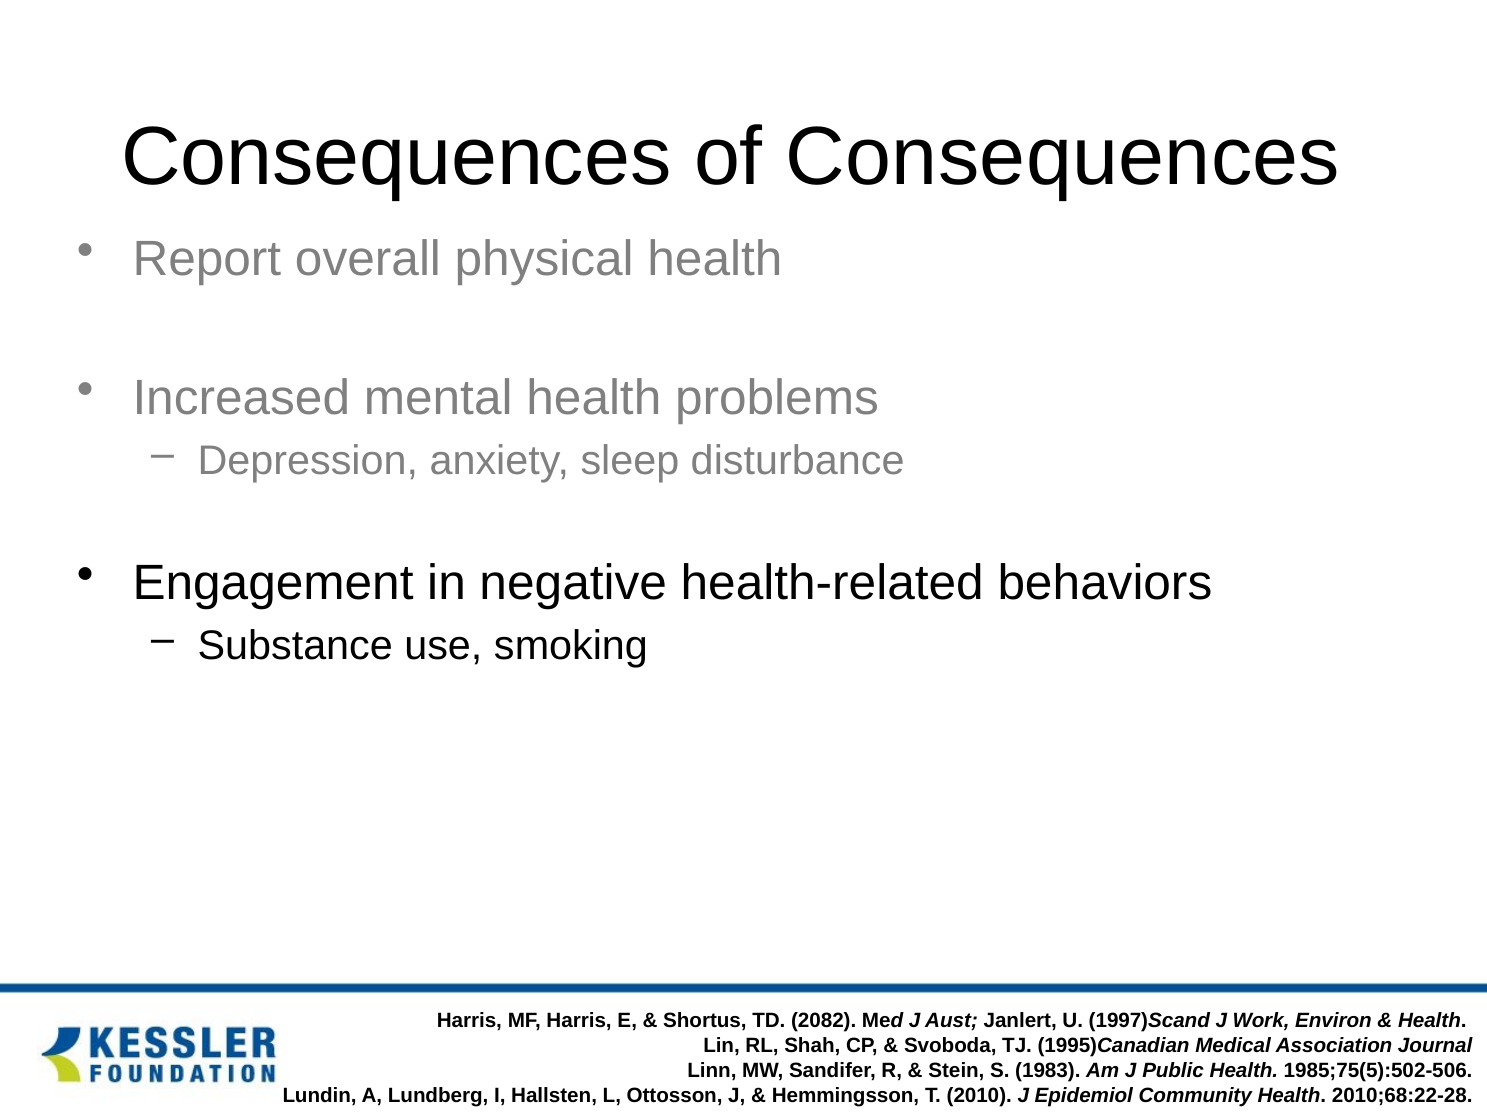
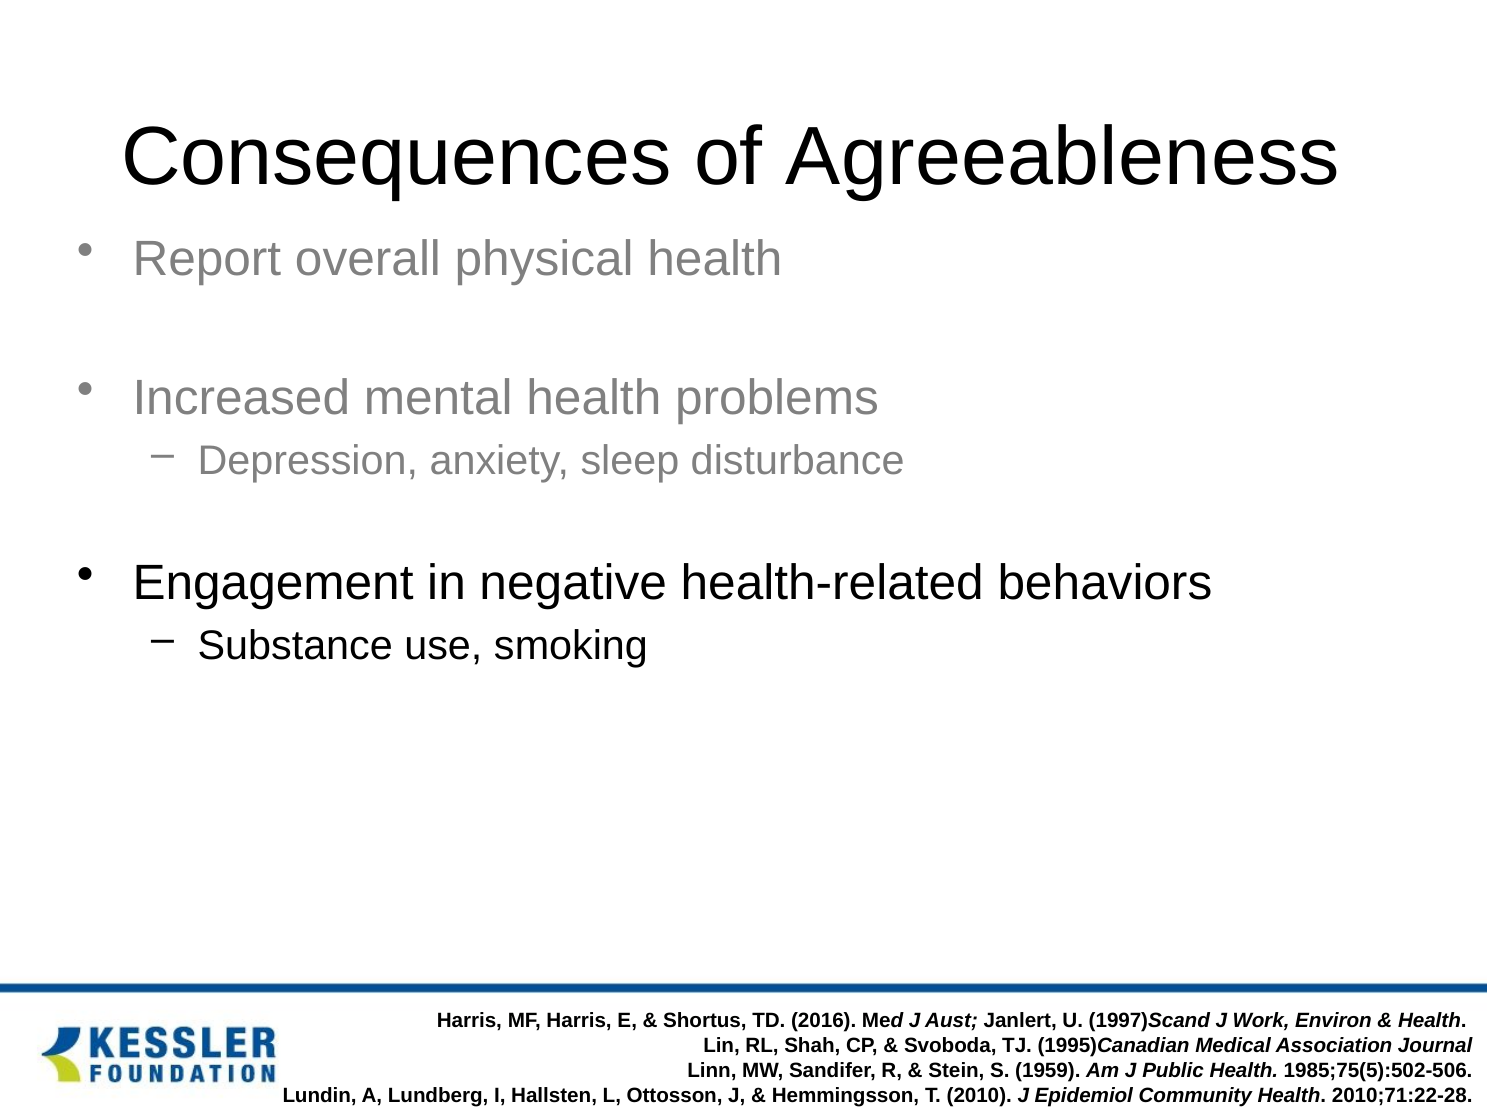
of Consequences: Consequences -> Agreeableness
2082: 2082 -> 2016
1983: 1983 -> 1959
2010;68:22-28: 2010;68:22-28 -> 2010;71:22-28
